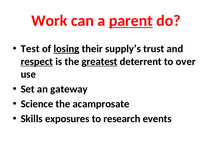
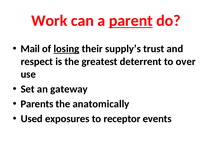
Test: Test -> Mail
respect underline: present -> none
greatest underline: present -> none
Science: Science -> Parents
acamprosate: acamprosate -> anatomically
Skills: Skills -> Used
research: research -> receptor
